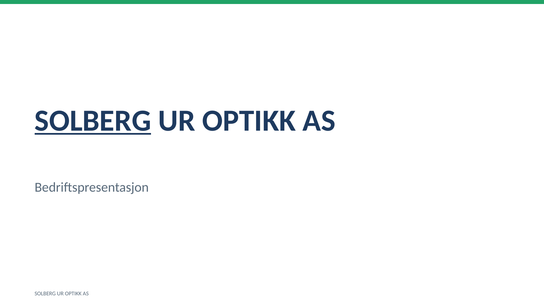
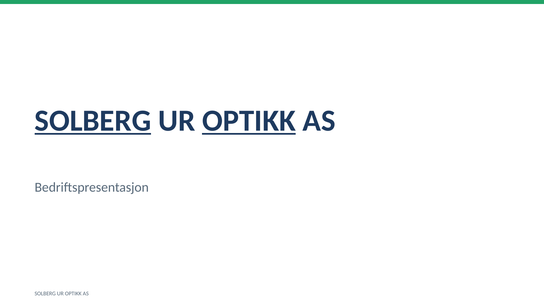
OPTIKK at (249, 121) underline: none -> present
